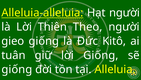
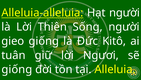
Theo: Theo -> Sống
lời Giống: Giống -> Ngươi
